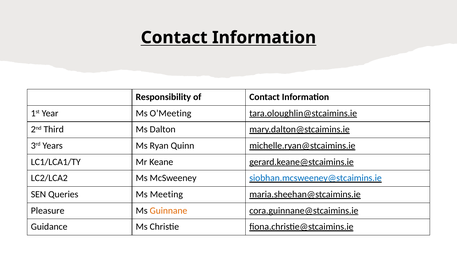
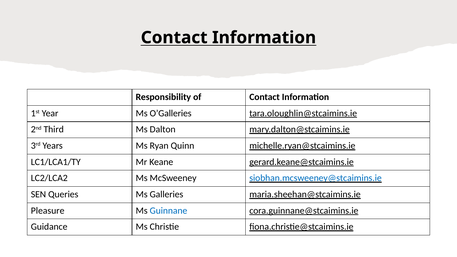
O’Meeting: O’Meeting -> O’Galleries
Meeting: Meeting -> Galleries
Guinnane colour: orange -> blue
